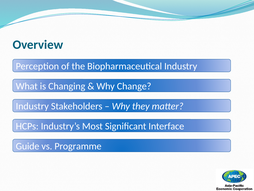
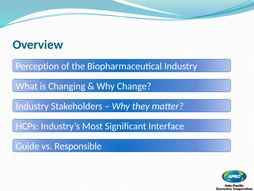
Programme: Programme -> Responsible
